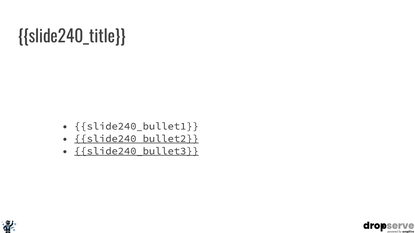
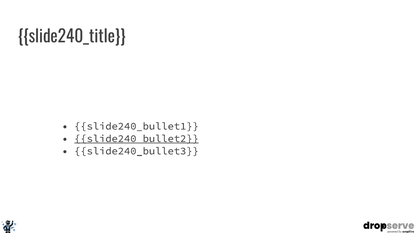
slide240_bullet3 underline: present -> none
